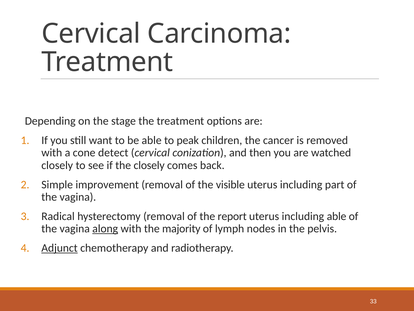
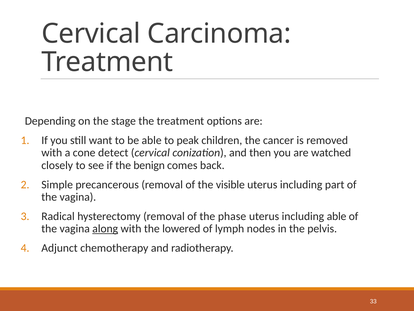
the closely: closely -> benign
improvement: improvement -> precancerous
report: report -> phase
majority: majority -> lowered
Adjunct underline: present -> none
